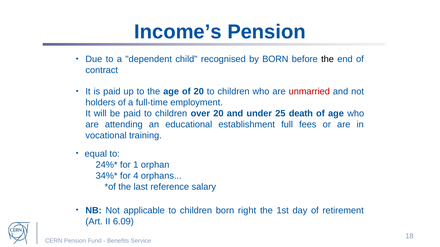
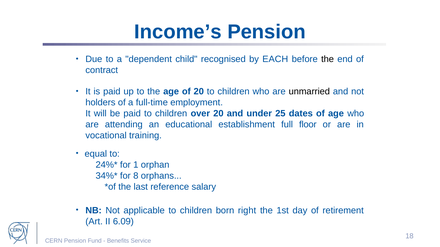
by BORN: BORN -> EACH
unmarried colour: red -> black
death: death -> dates
fees: fees -> floor
4: 4 -> 8
